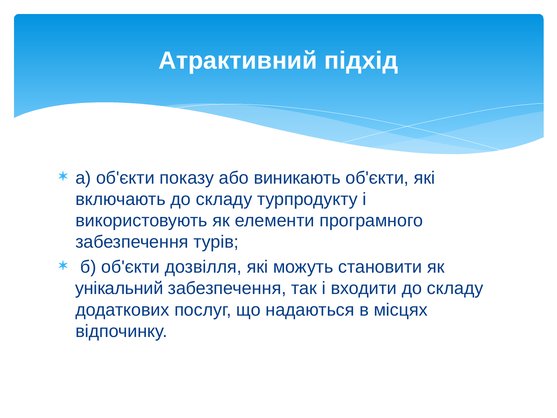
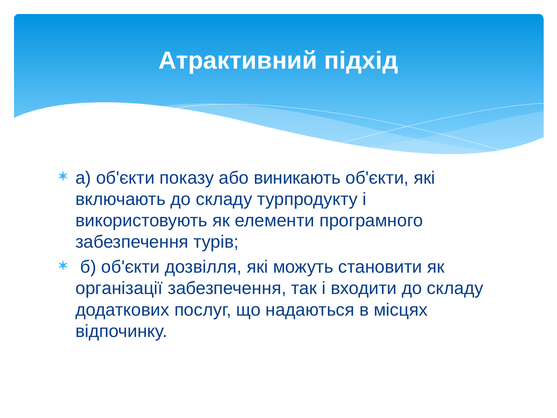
унікальний: унікальний -> організації
